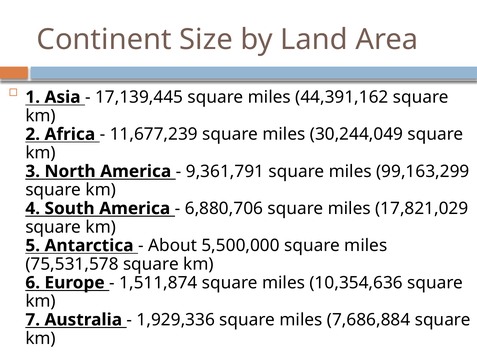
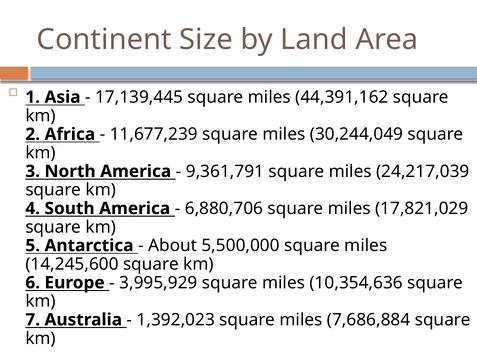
99,163,299: 99,163,299 -> 24,217,039
75,531,578: 75,531,578 -> 14,245,600
1,511,874: 1,511,874 -> 3,995,929
1,929,336: 1,929,336 -> 1,392,023
